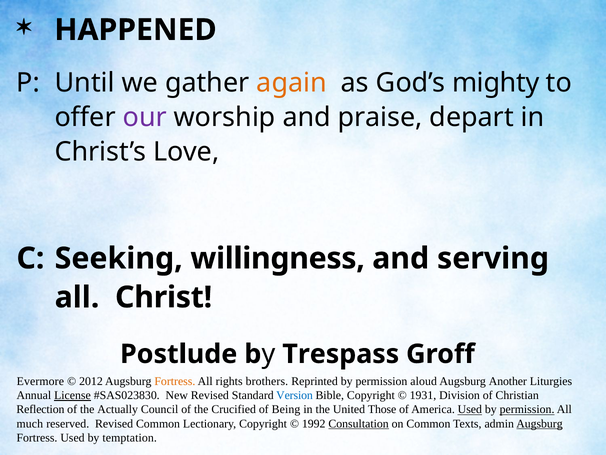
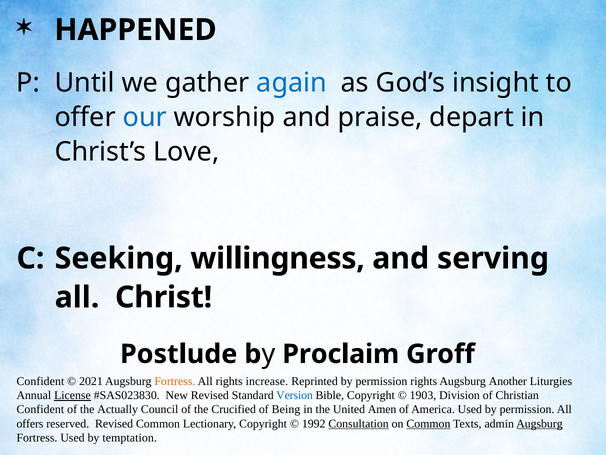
again colour: orange -> blue
mighty: mighty -> insight
our colour: purple -> blue
Trespass: Trespass -> Proclaim
Evermore at (40, 381): Evermore -> Confident
2012: 2012 -> 2021
brothers: brothers -> increase
permission aloud: aloud -> rights
1931: 1931 -> 1903
Reflection at (40, 409): Reflection -> Confident
Those: Those -> Amen
Used at (470, 409) underline: present -> none
permission at (527, 409) underline: present -> none
much: much -> offers
Common at (428, 423) underline: none -> present
